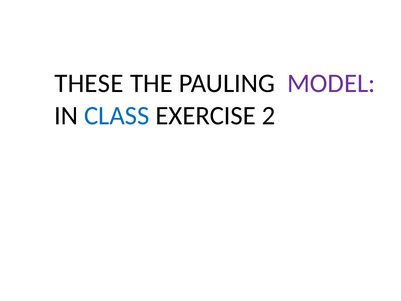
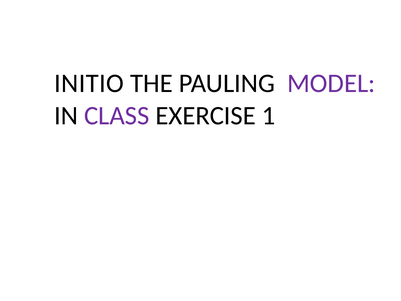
THESE: THESE -> INITIO
CLASS colour: blue -> purple
2: 2 -> 1
